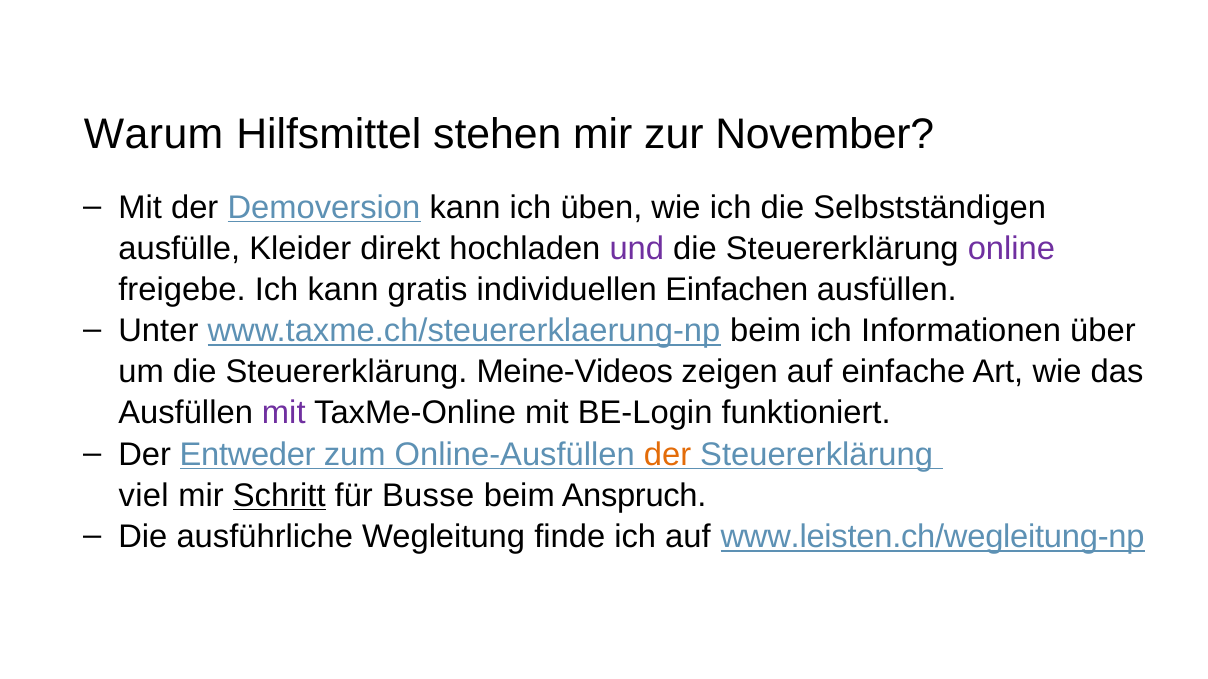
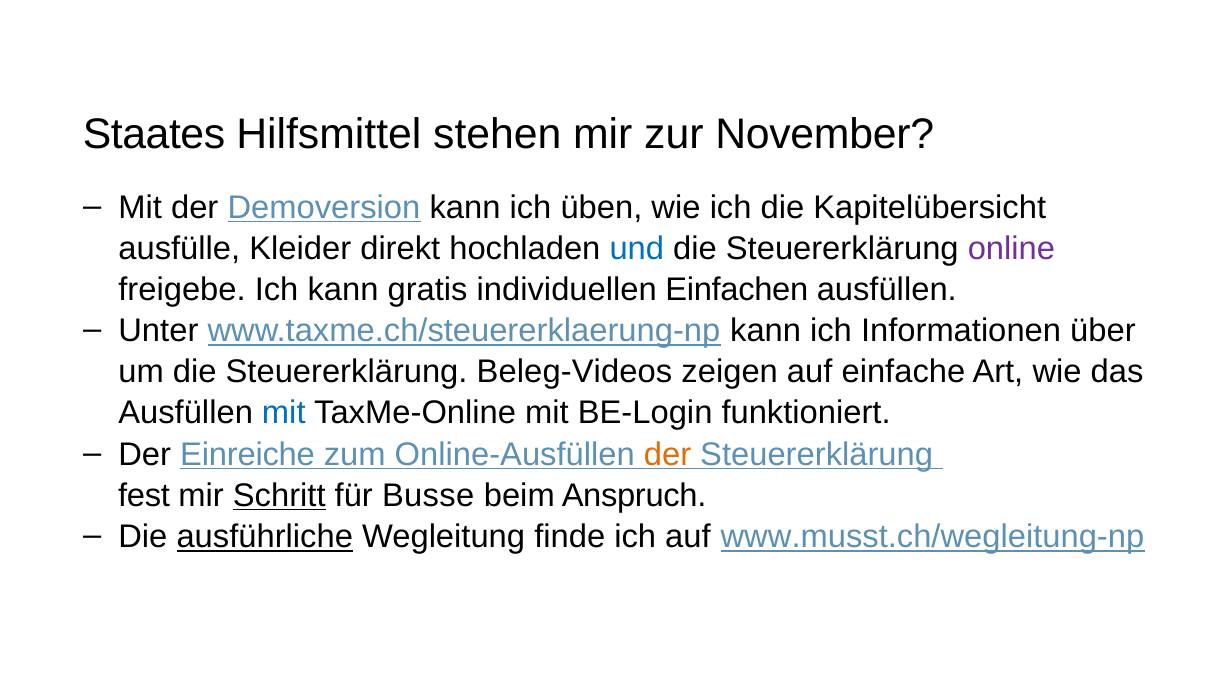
Warum: Warum -> Staates
Selbstständigen: Selbstständigen -> Kapitelübersicht
und colour: purple -> blue
www.taxme.ch/steuererklaerung-np beim: beim -> kann
Meine-Videos: Meine-Videos -> Beleg-Videos
mit at (284, 413) colour: purple -> blue
Entweder: Entweder -> Einreiche
viel: viel -> fest
ausführliche underline: none -> present
www.leisten.ch/wegleitung-np: www.leisten.ch/wegleitung-np -> www.musst.ch/wegleitung-np
